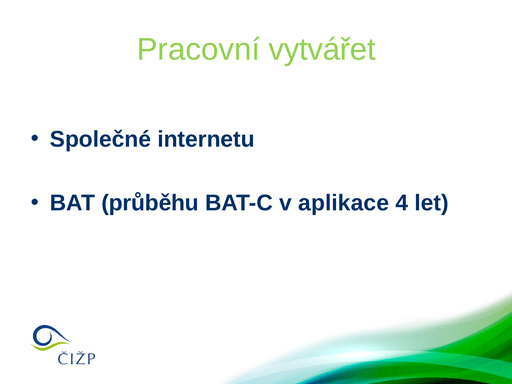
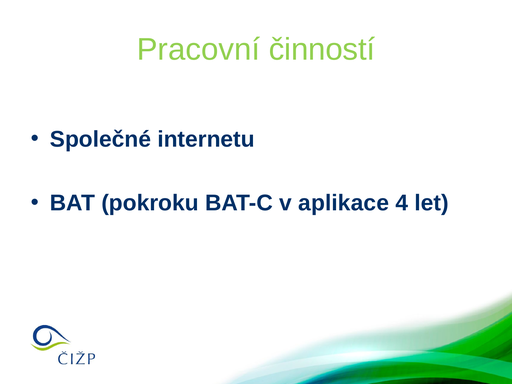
vytvářet: vytvářet -> činností
průběhu: průběhu -> pokroku
